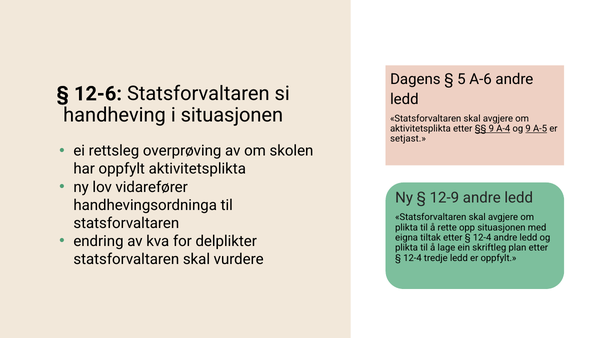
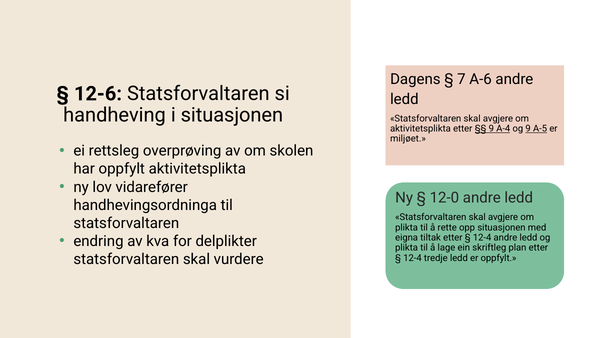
5: 5 -> 7
setjast: setjast -> miljøet
12-9: 12-9 -> 12-0
